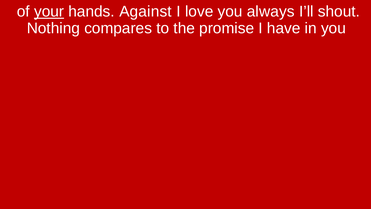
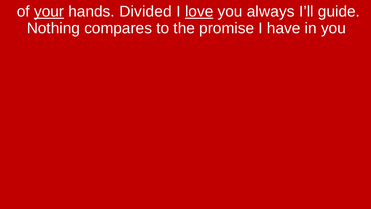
Against: Against -> Divided
love underline: none -> present
shout: shout -> guide
